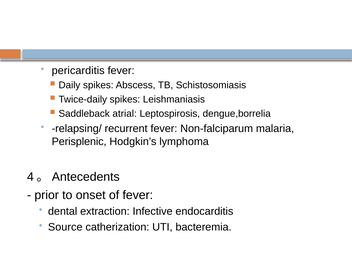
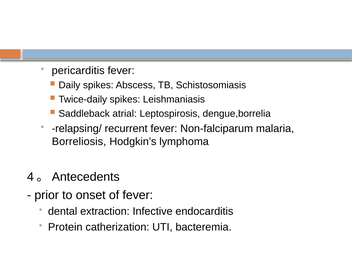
Perisplenic: Perisplenic -> Borreliosis
Source: Source -> Protein
